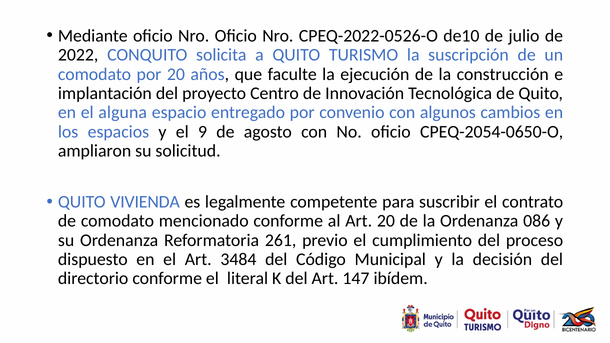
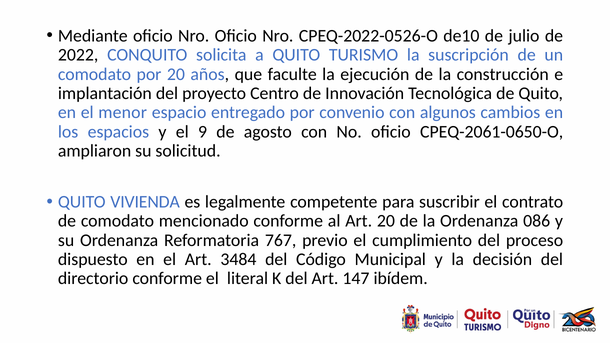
alguna: alguna -> menor
CPEQ-2054-0650-O: CPEQ-2054-0650-O -> CPEQ-2061-0650-O
261: 261 -> 767
